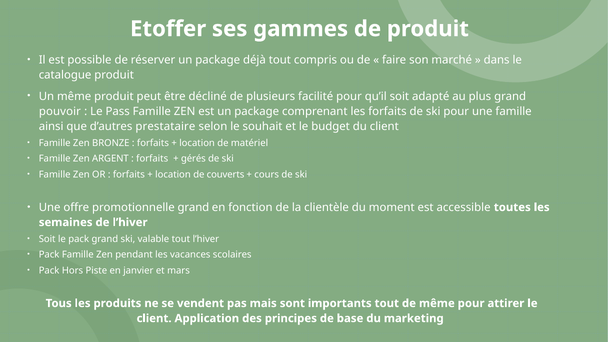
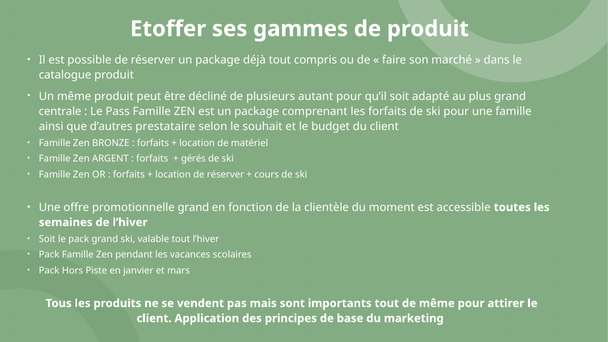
facilité: facilité -> autant
pouvoir: pouvoir -> centrale
location de couverts: couverts -> réserver
